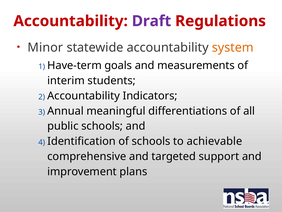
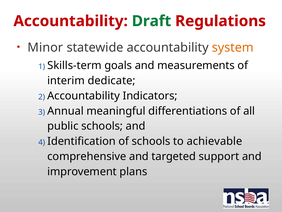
Draft colour: purple -> green
Have-term: Have-term -> Skills-term
students: students -> dedicate
